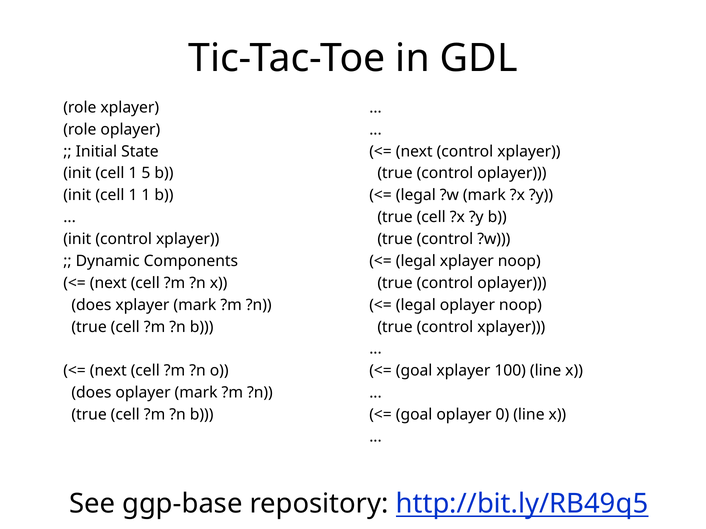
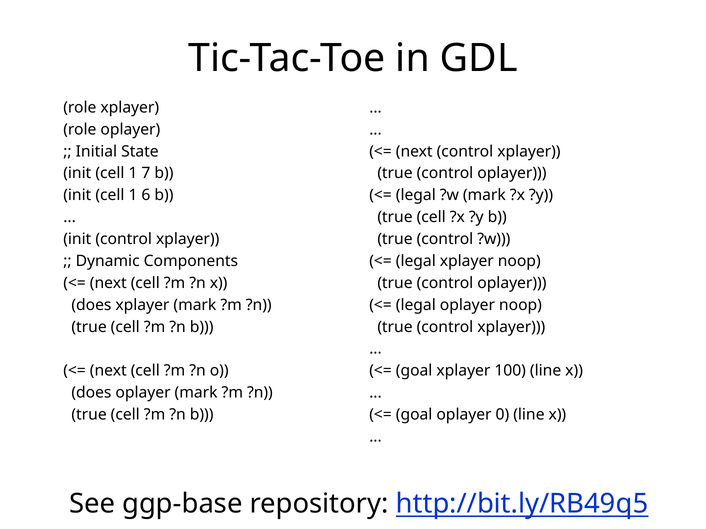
5: 5 -> 7
1 1: 1 -> 6
